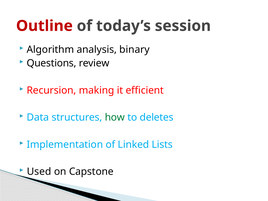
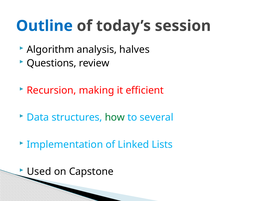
Outline colour: red -> blue
binary: binary -> halves
deletes: deletes -> several
